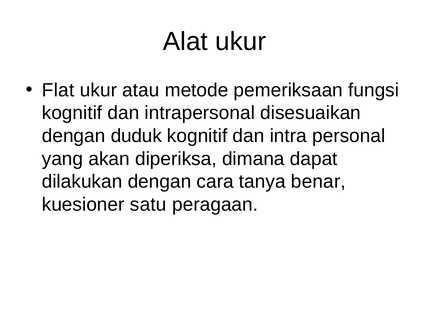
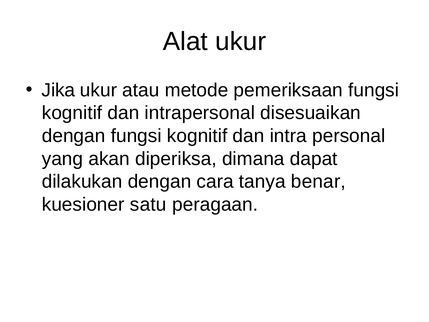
Flat: Flat -> Jika
dengan duduk: duduk -> fungsi
